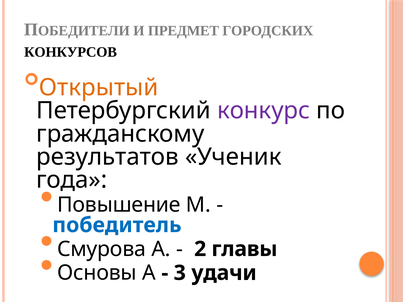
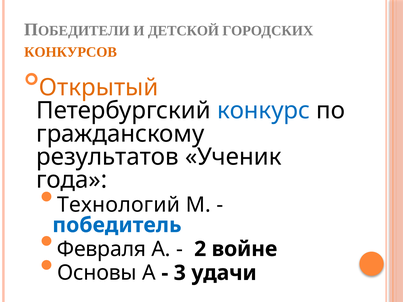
ПРЕДМЕТ: ПРЕДМЕТ -> ДЕТСКОЙ
КОНКУРСОВ colour: black -> orange
конкурс colour: purple -> blue
Повышение: Повышение -> Технологий
Смурова: Смурова -> Февраля
главы: главы -> войне
